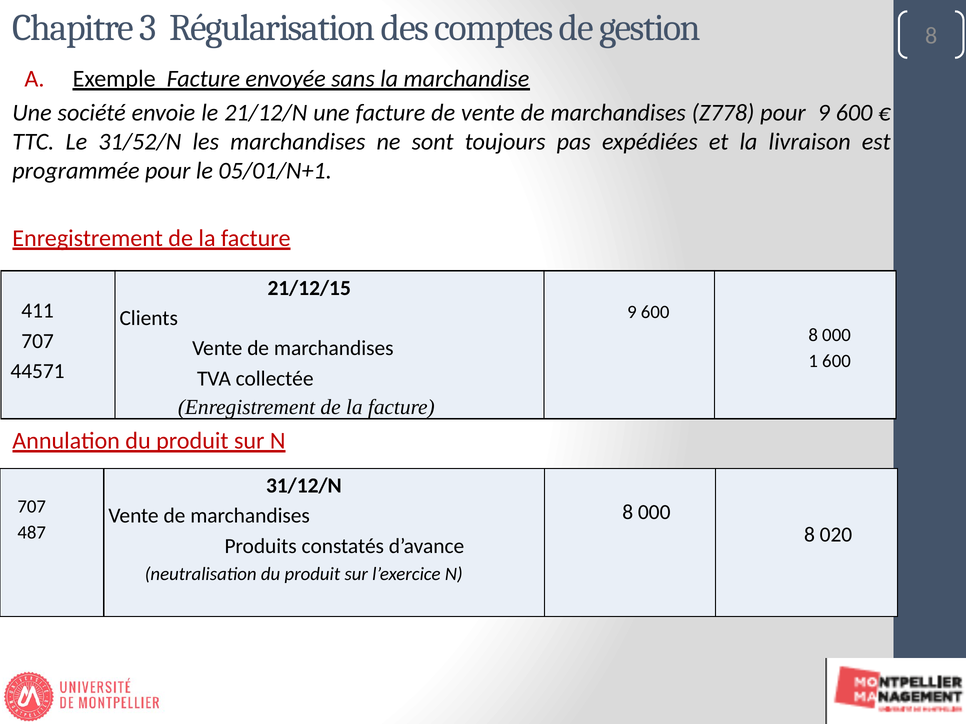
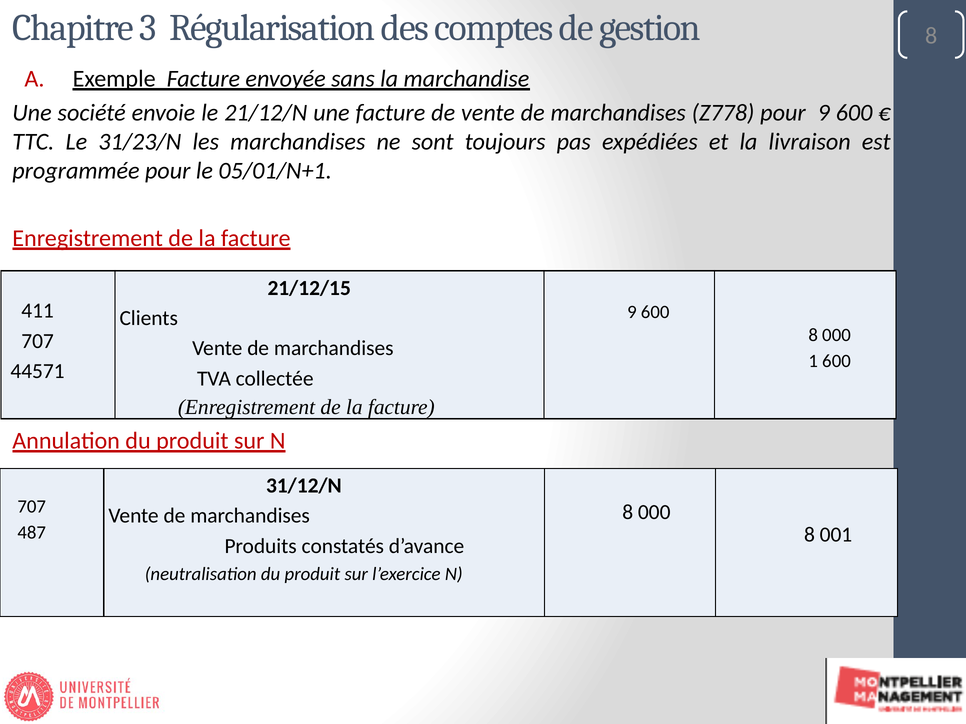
31/52/N: 31/52/N -> 31/23/N
020: 020 -> 001
